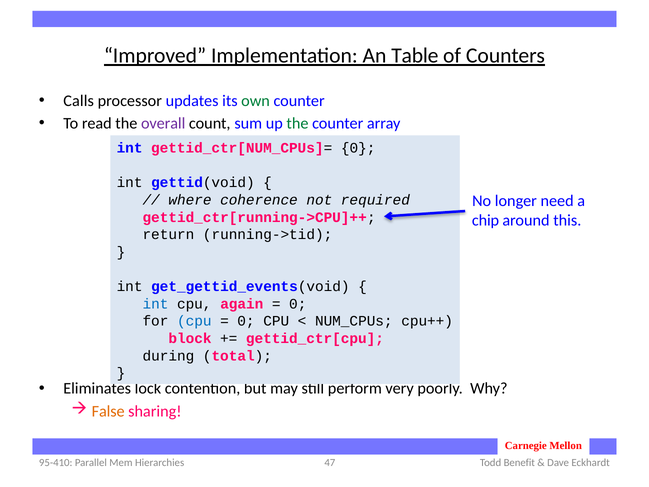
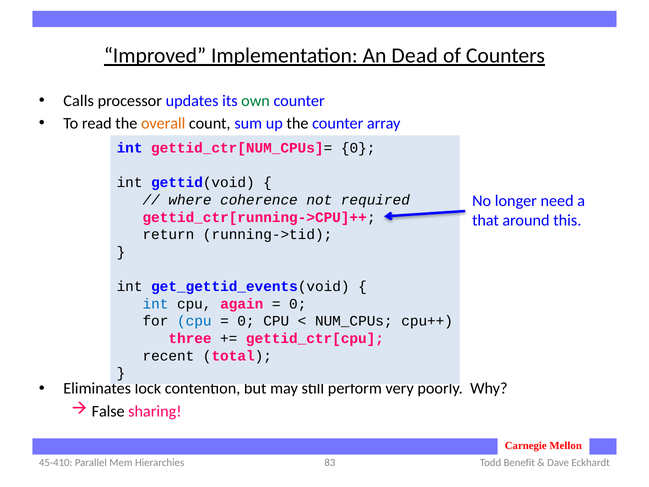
Table: Table -> Dead
overall colour: purple -> orange
the at (297, 123) colour: green -> black
chip: chip -> that
block: block -> three
during: during -> recent
False colour: orange -> black
95-410: 95-410 -> 45-410
47: 47 -> 83
